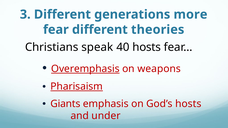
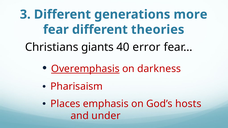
speak: speak -> giants
40 hosts: hosts -> error
weapons: weapons -> darkness
Pharisaism underline: present -> none
Giants: Giants -> Places
